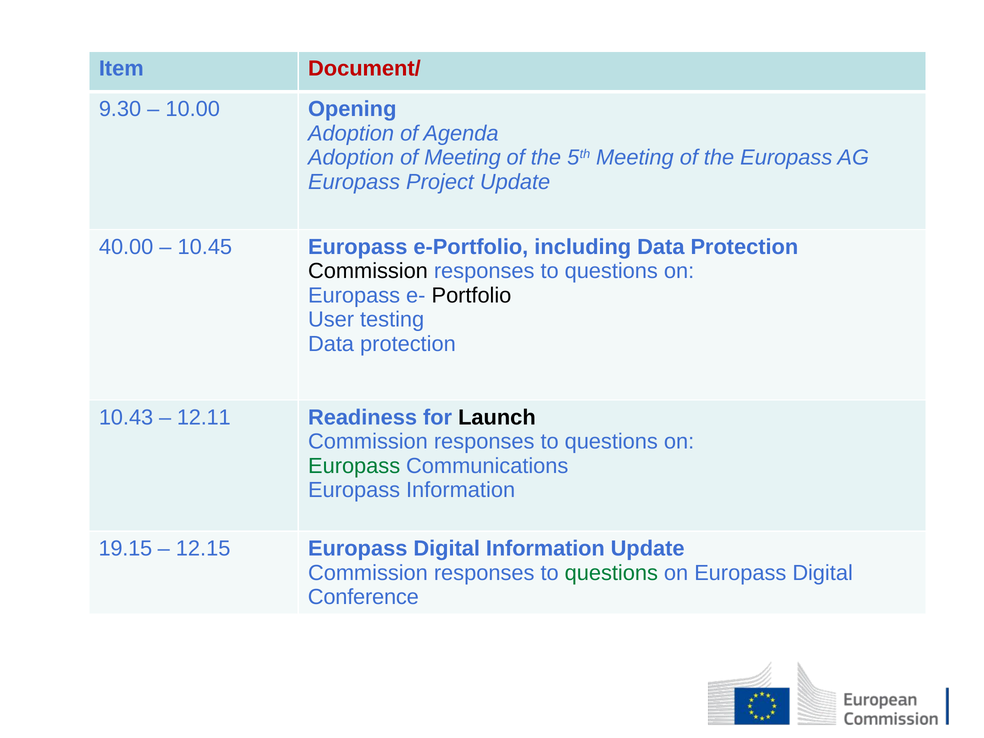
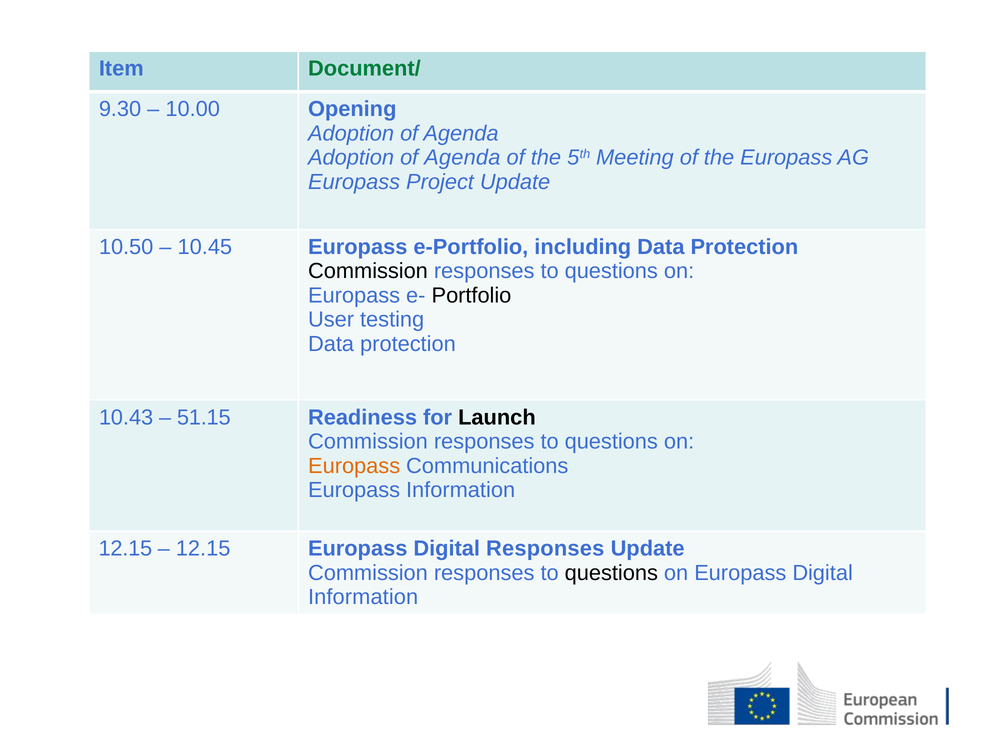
Document/ colour: red -> green
Meeting at (463, 158): Meeting -> Agenda
40.00: 40.00 -> 10.50
12.11: 12.11 -> 51.15
Europass at (354, 466) colour: green -> orange
19.15 at (125, 549): 19.15 -> 12.15
Digital Information: Information -> Responses
questions at (611, 573) colour: green -> black
Conference at (363, 597): Conference -> Information
